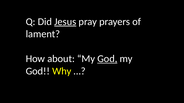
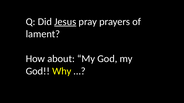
God at (107, 59) underline: present -> none
